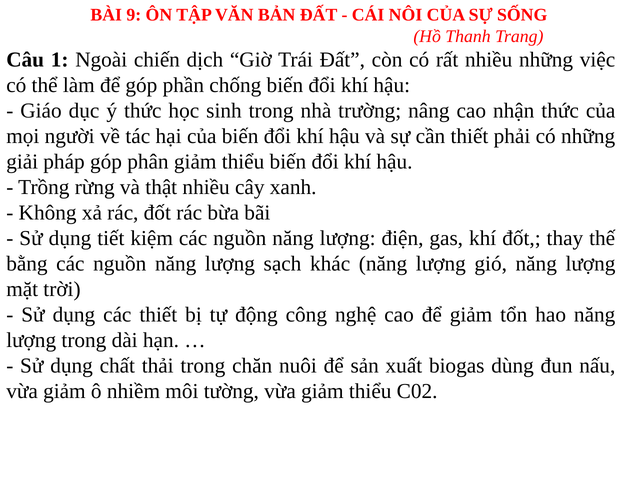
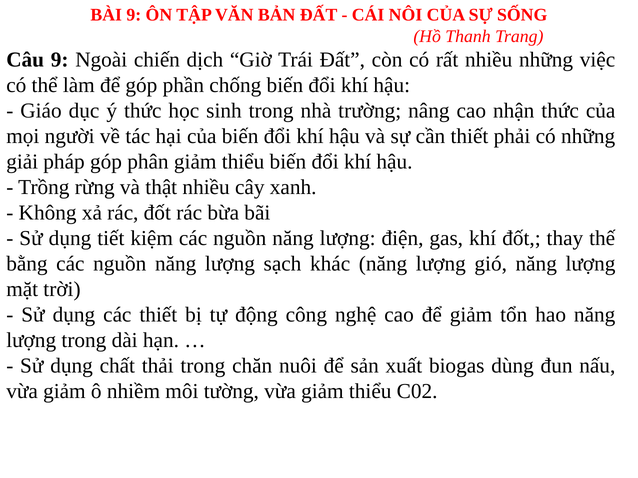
Câu 1: 1 -> 9
